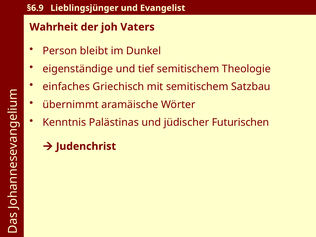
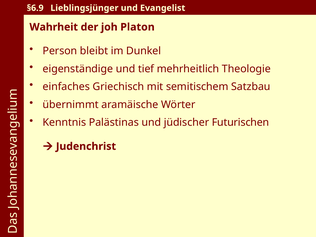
Vaters: Vaters -> Platon
tief semitischem: semitischem -> mehrheitlich
